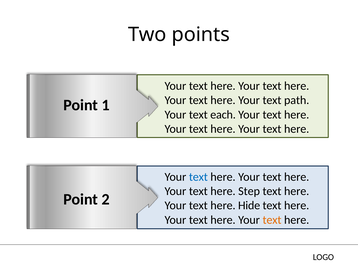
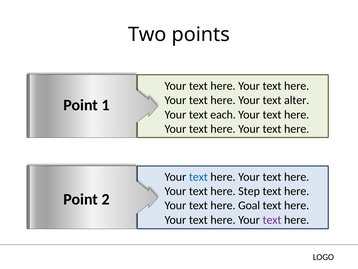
path: path -> alter
Hide: Hide -> Goal
text at (272, 219) colour: orange -> purple
